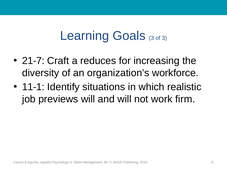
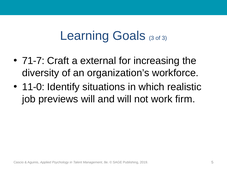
21-7: 21-7 -> 71-7
reduces: reduces -> external
11-1: 11-1 -> 11-0
